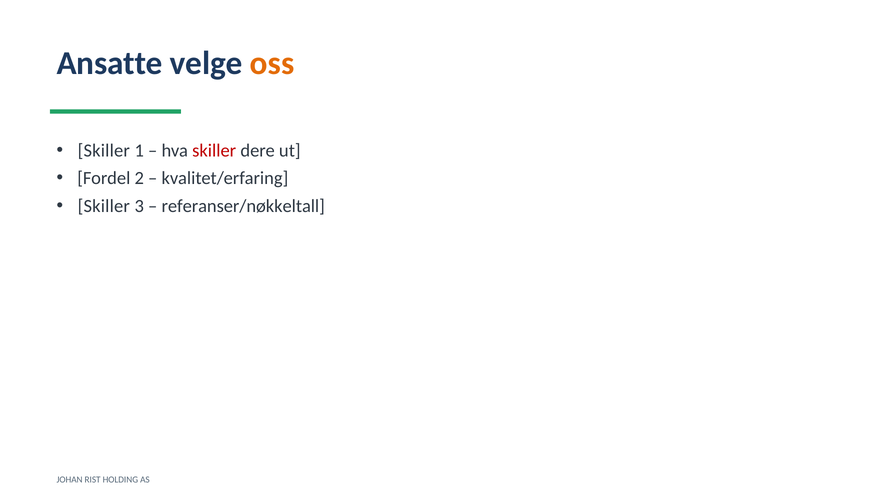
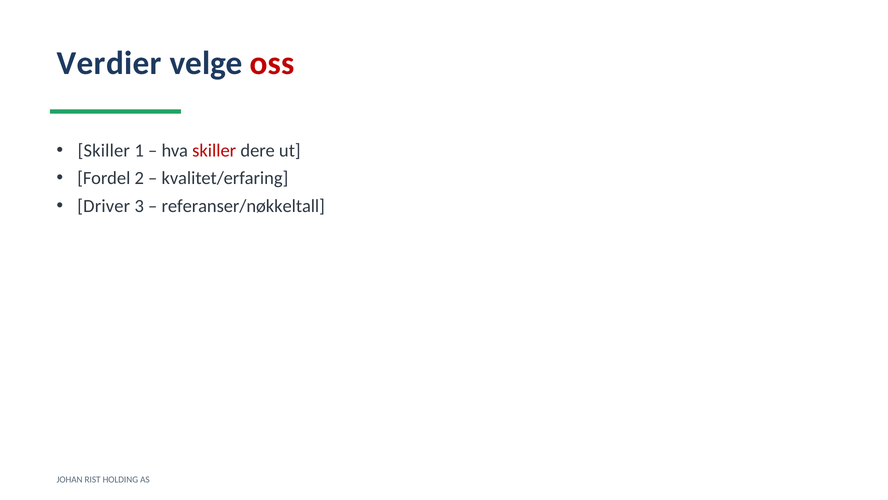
Ansatte: Ansatte -> Verdier
oss colour: orange -> red
Skiller at (104, 206): Skiller -> Driver
